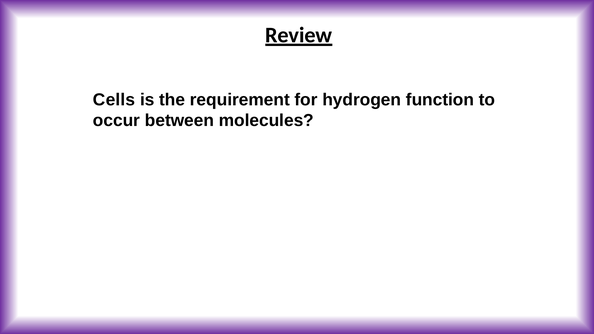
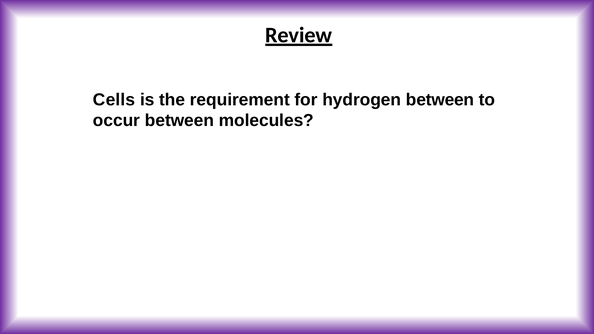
hydrogen function: function -> between
